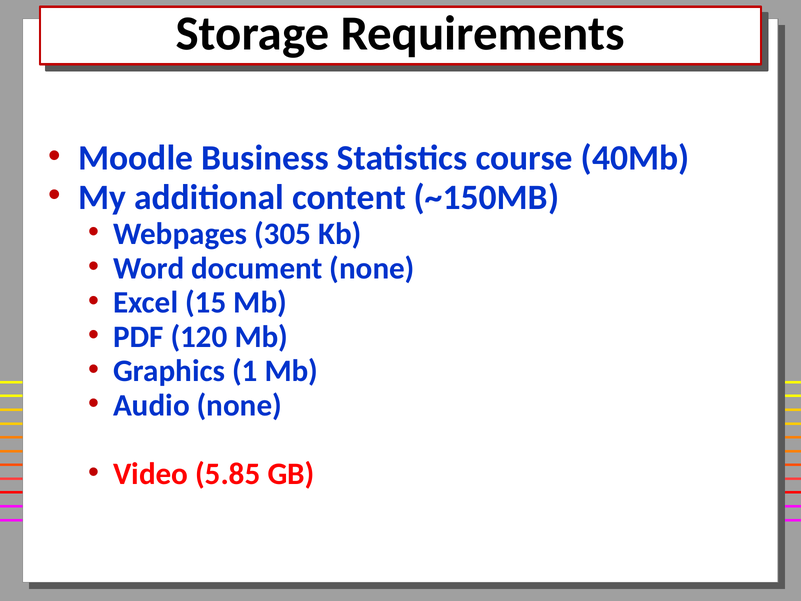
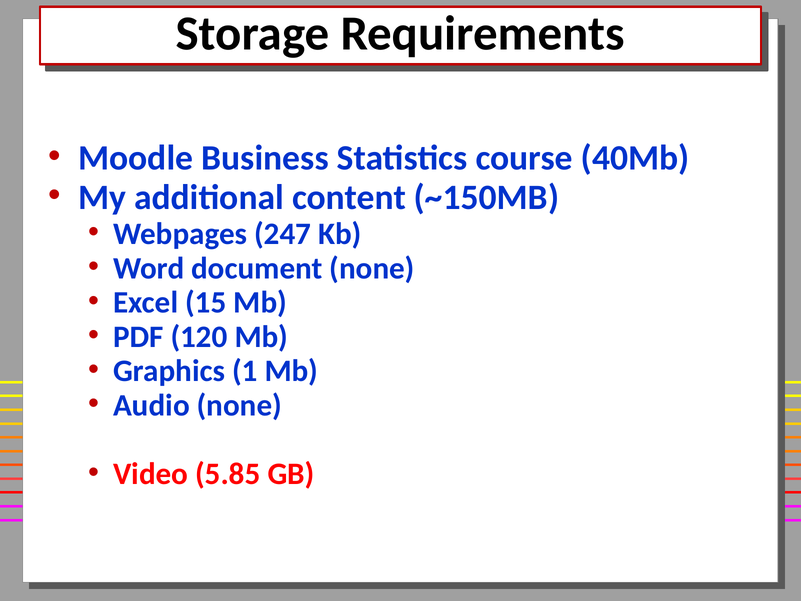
305: 305 -> 247
